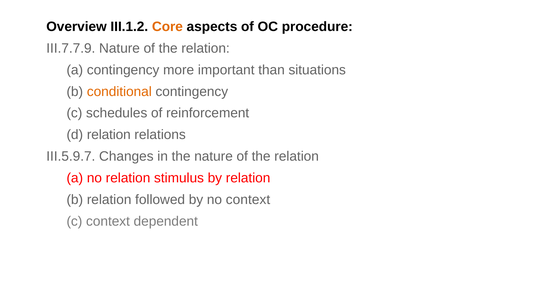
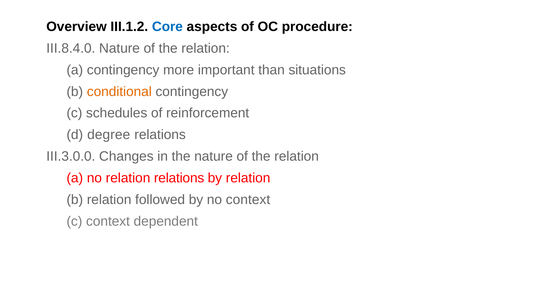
Core colour: orange -> blue
III.7.7.9: III.7.7.9 -> III.8.4.0
d relation: relation -> degree
III.5.9.7: III.5.9.7 -> III.3.0.0
relation stimulus: stimulus -> relations
